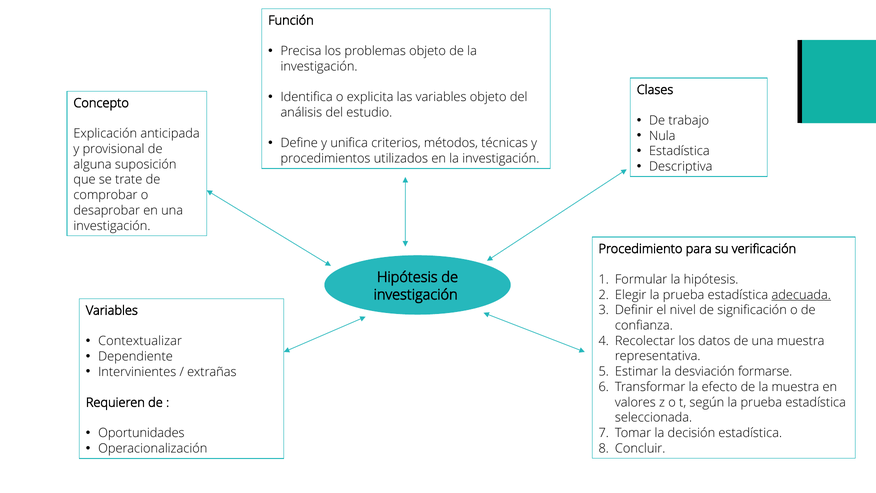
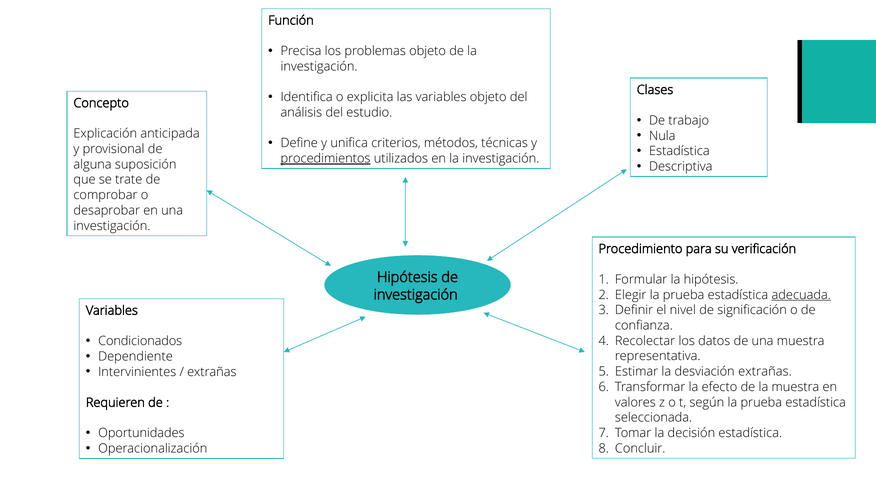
procedimientos underline: none -> present
Contextualizar: Contextualizar -> Condicionados
desviación formarse: formarse -> extrañas
